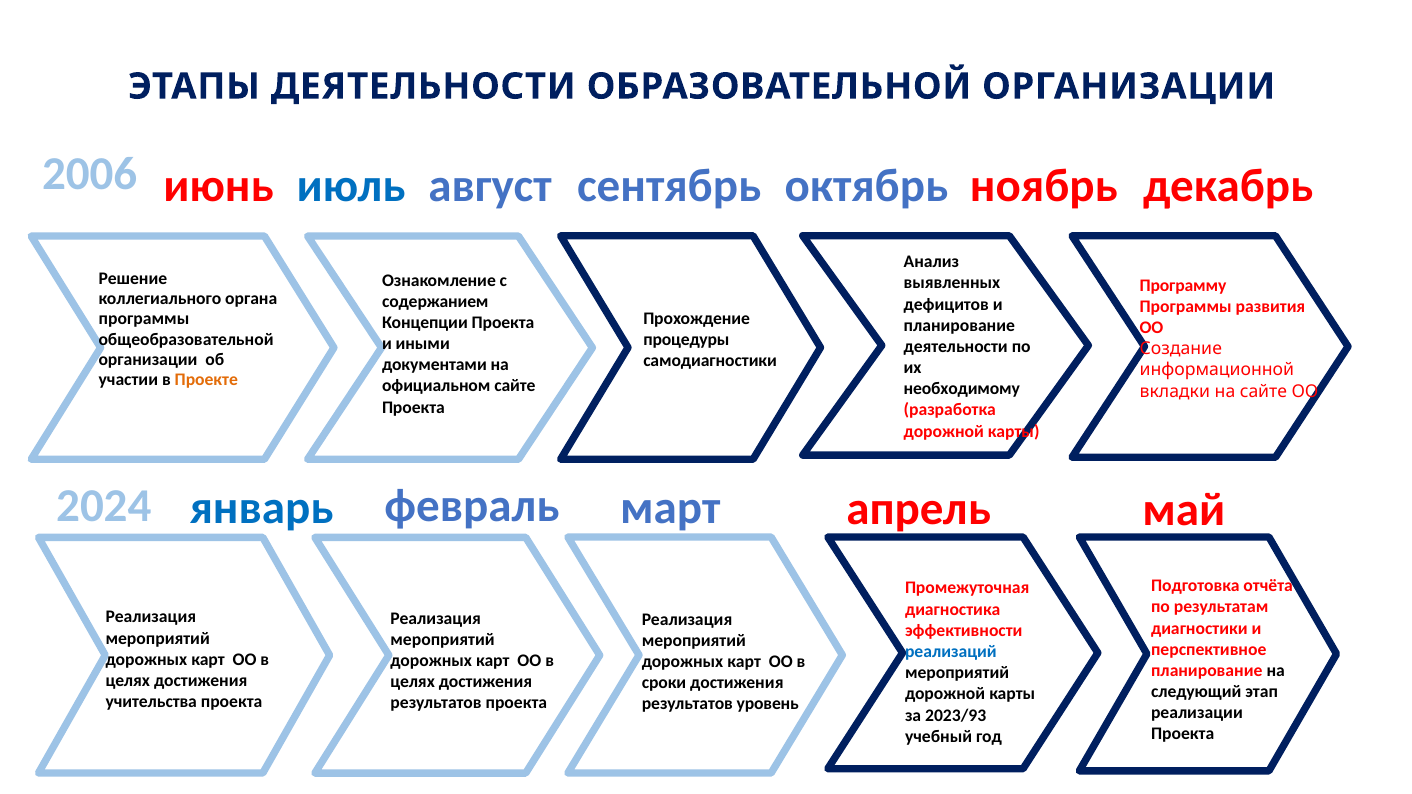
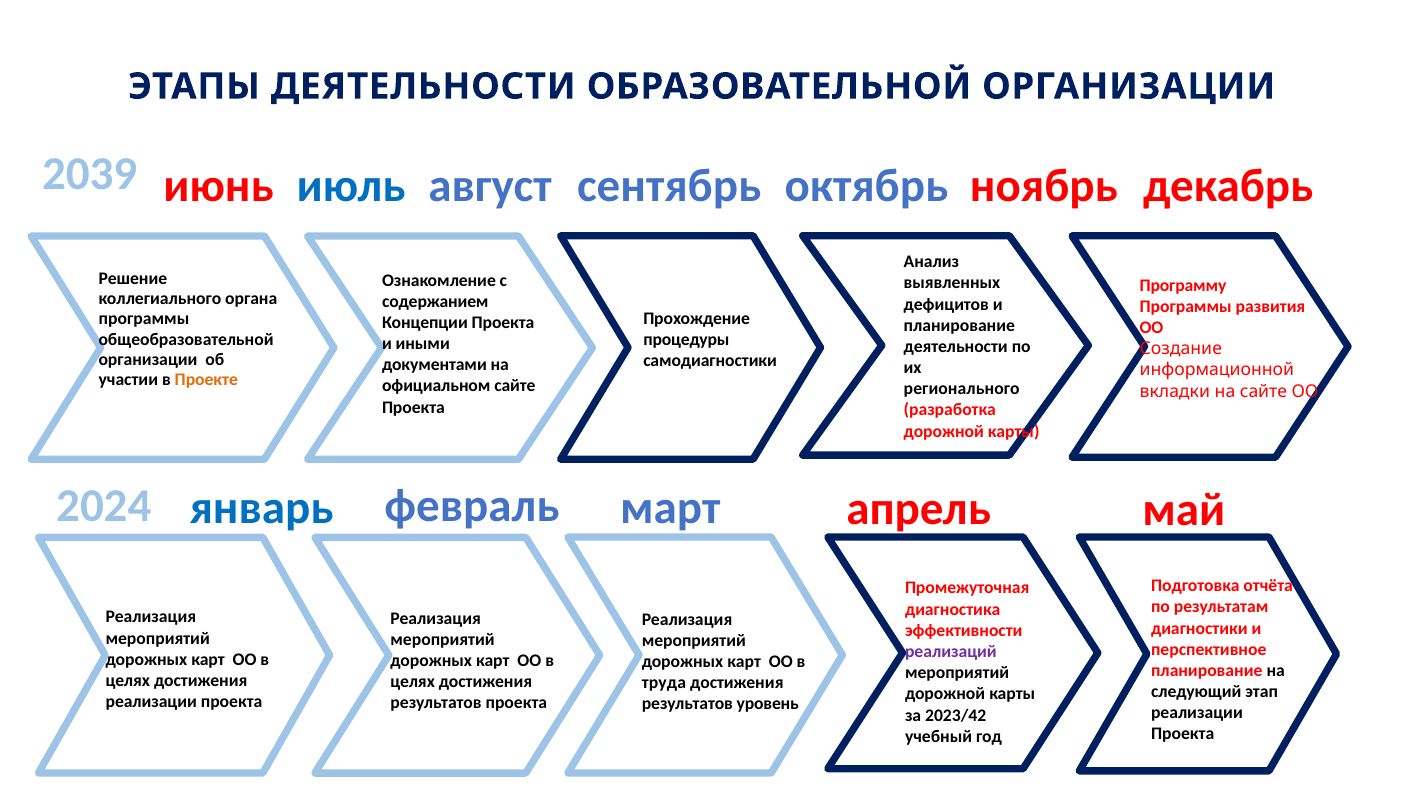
2006: 2006 -> 2039
необходимому: необходимому -> регионального
реализаций colour: blue -> purple
сроки: сроки -> труда
учительства at (151, 702): учительства -> реализации
2023/93: 2023/93 -> 2023/42
